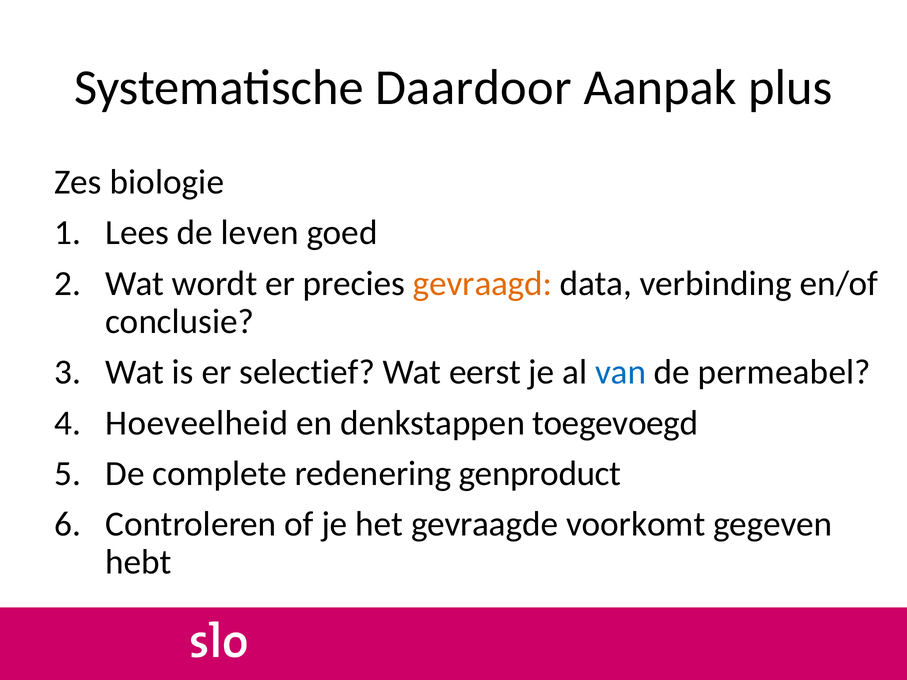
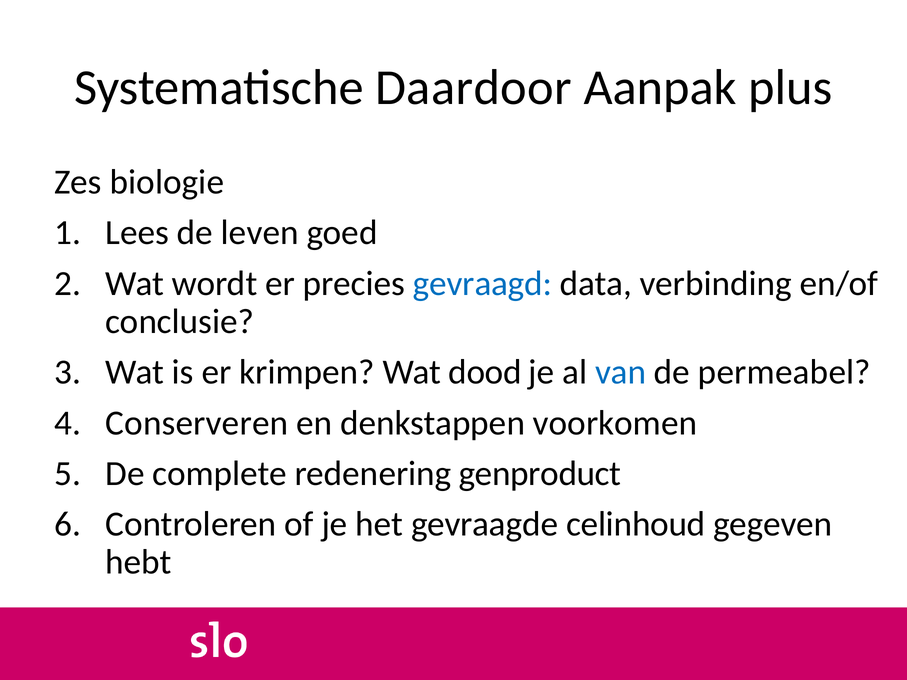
gevraagd colour: orange -> blue
selectief: selectief -> krimpen
eerst: eerst -> dood
Hoeveelheid: Hoeveelheid -> Conserveren
toegevoegd: toegevoegd -> voorkomen
voorkomt: voorkomt -> celinhoud
